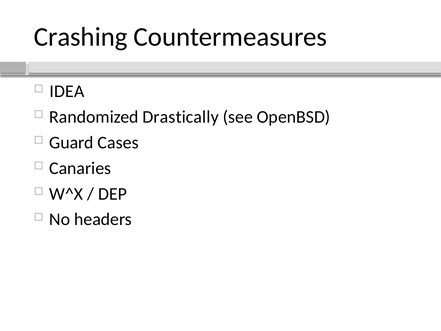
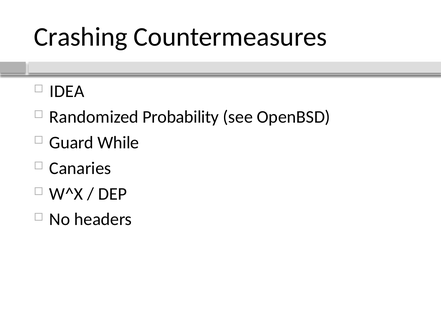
Drastically: Drastically -> Probability
Cases: Cases -> While
